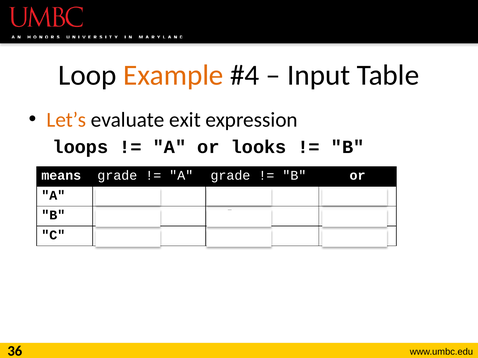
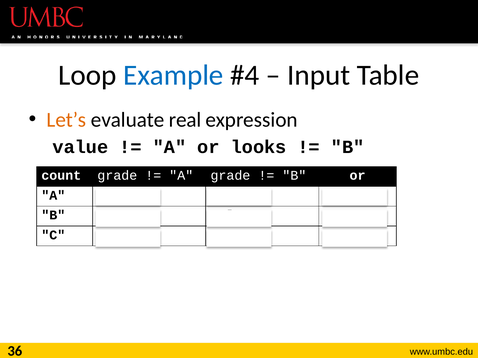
Example colour: orange -> blue
exit: exit -> real
loops: loops -> value
means: means -> count
